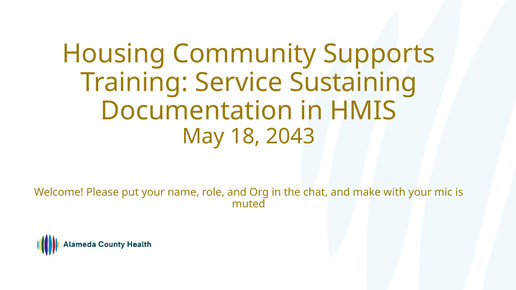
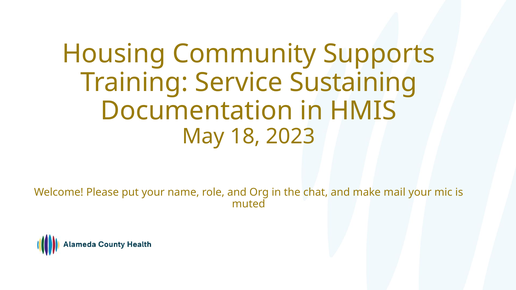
2043: 2043 -> 2023
with: with -> mail
